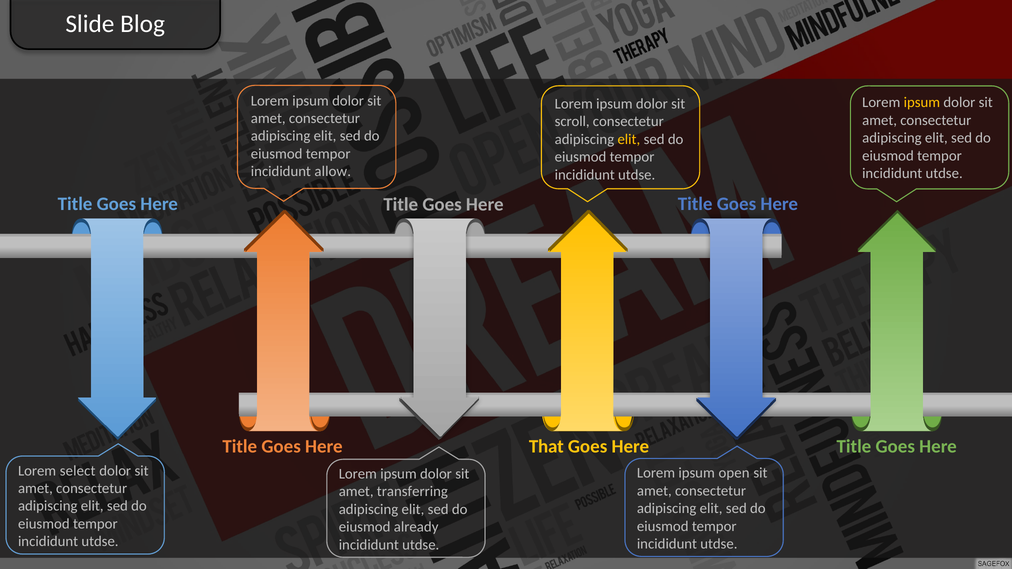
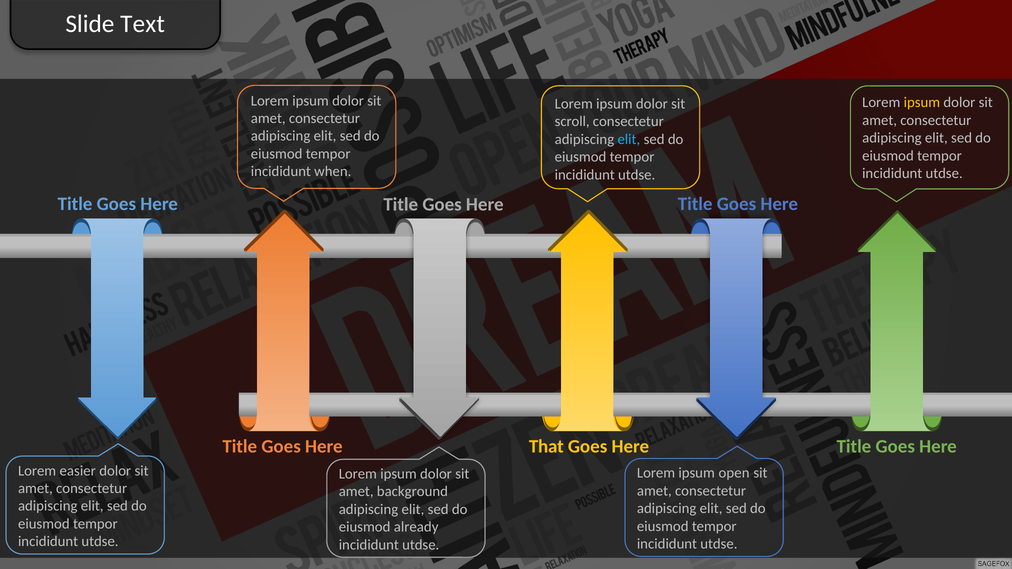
Blog: Blog -> Text
elit at (629, 139) colour: yellow -> light blue
allow: allow -> when
select: select -> easier
transferring: transferring -> background
